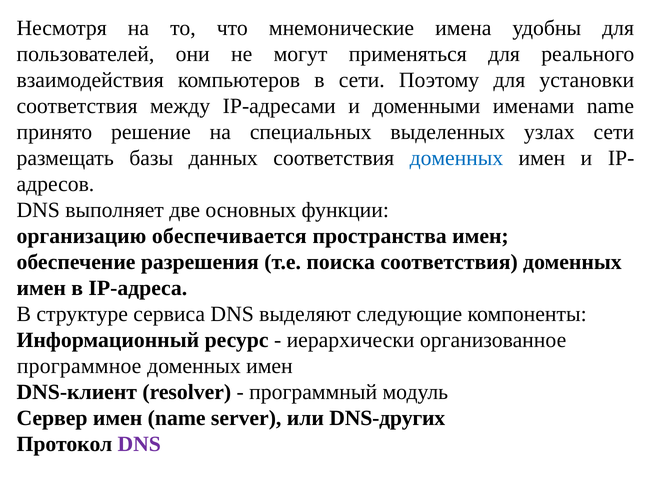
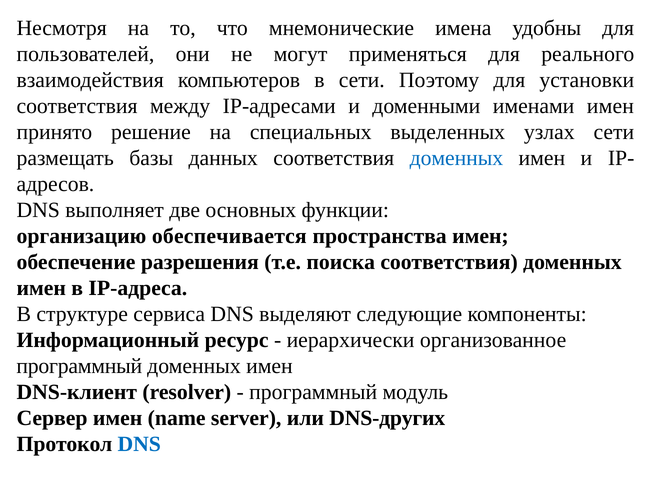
именами name: name -> имен
программное at (79, 366): программное -> программный
DNS at (139, 445) colour: purple -> blue
